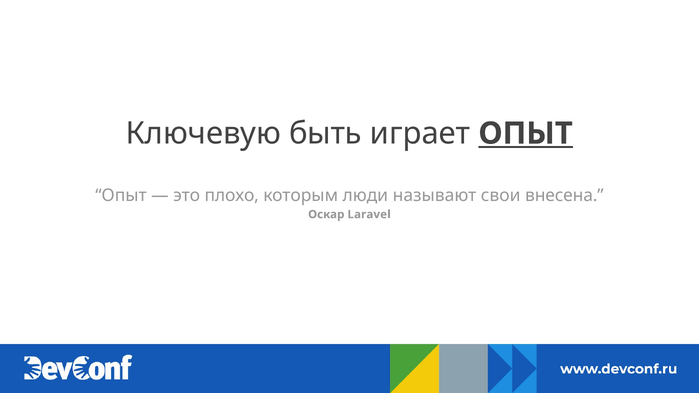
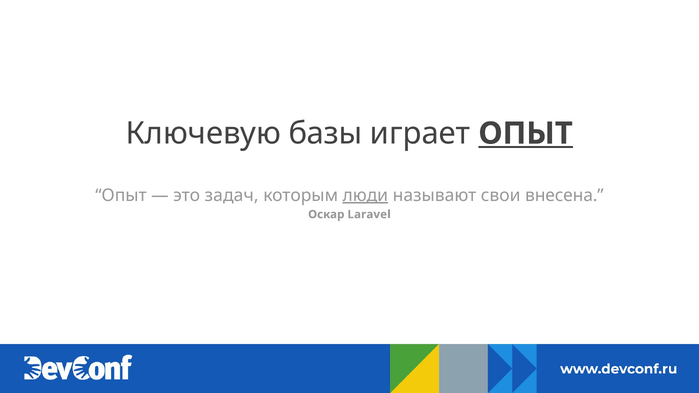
быть: быть -> базы
плохо: плохо -> задач
люди underline: none -> present
